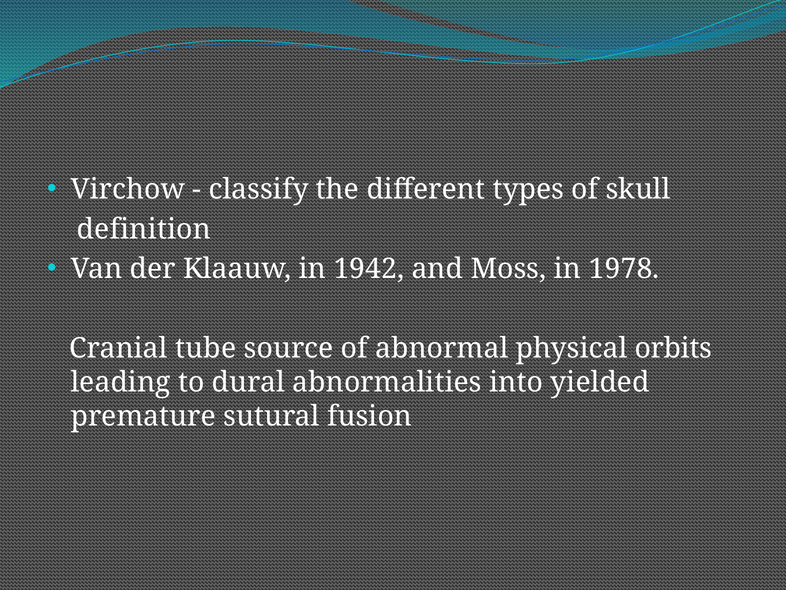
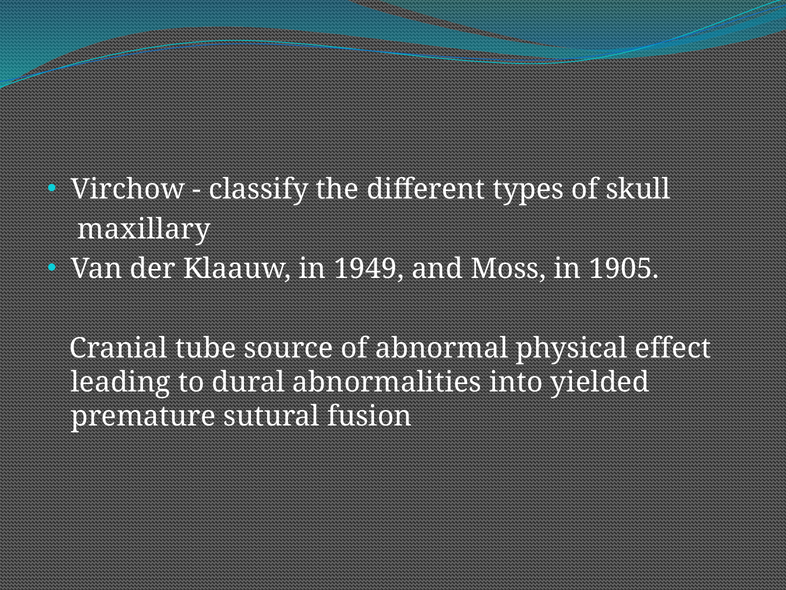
definition: definition -> maxillary
1942: 1942 -> 1949
1978: 1978 -> 1905
orbits: orbits -> effect
